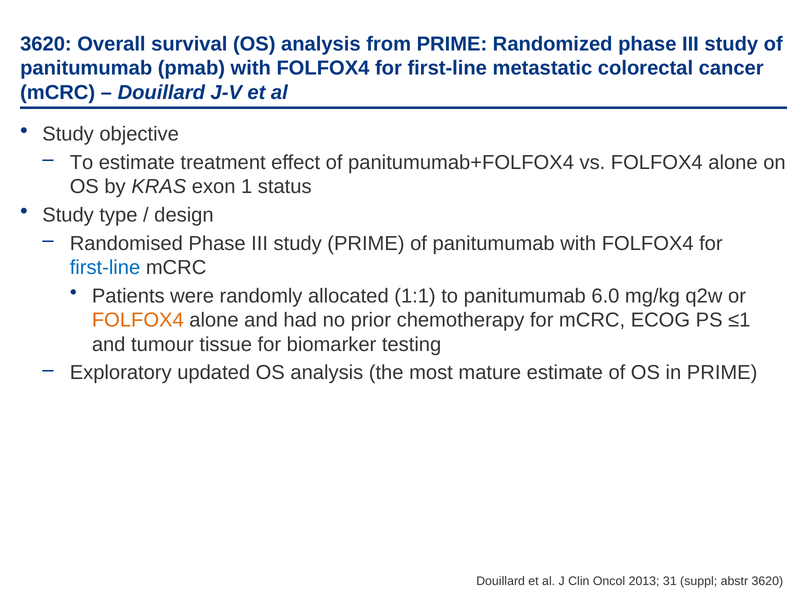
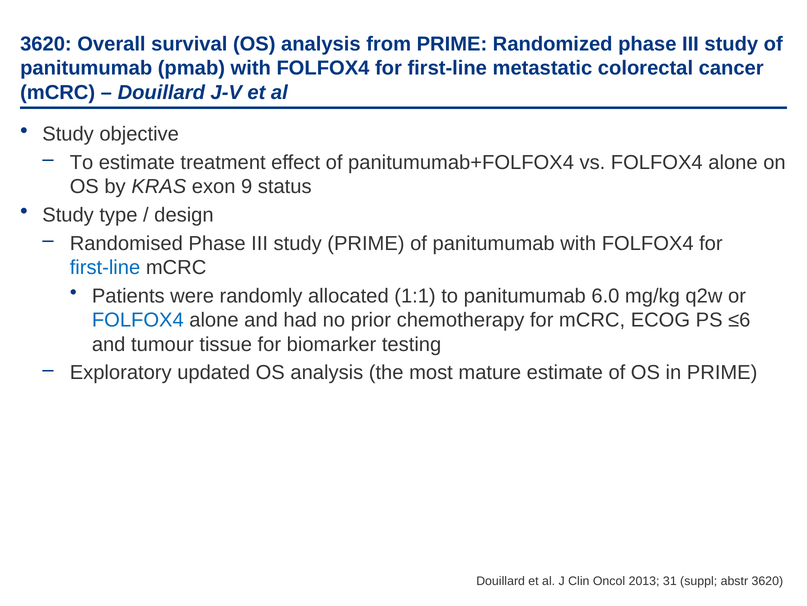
1: 1 -> 9
FOLFOX4 at (138, 320) colour: orange -> blue
≤1: ≤1 -> ≤6
